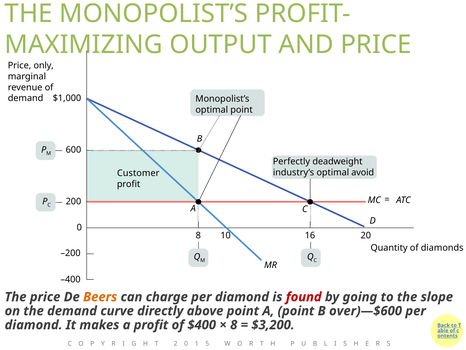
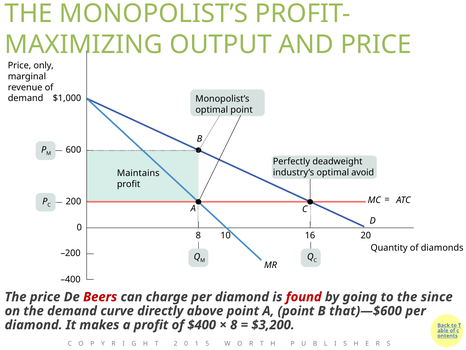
Customer: Customer -> Maintains
Beers colour: orange -> red
slope: slope -> since
over)—$600: over)—$600 -> that)—$600
